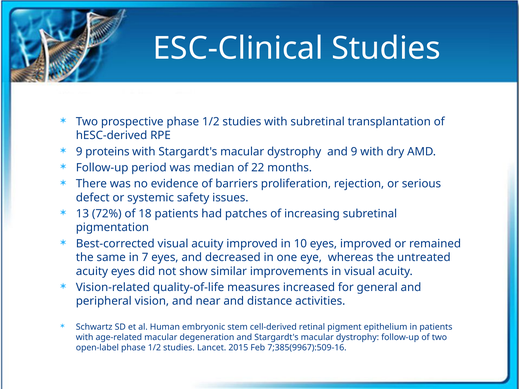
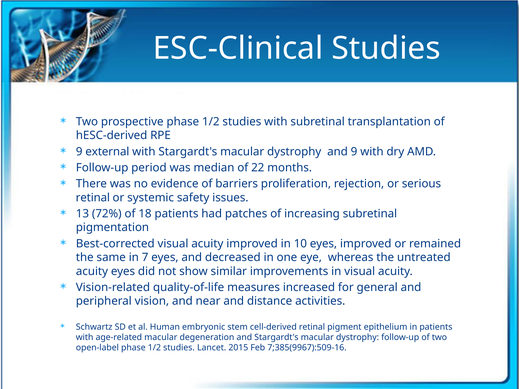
proteins: proteins -> external
defect at (93, 198): defect -> retinal
